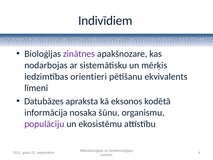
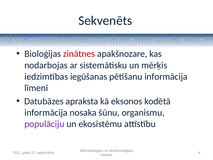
Indivīdiem: Indivīdiem -> Sekvenēts
zinātnes colour: purple -> red
orientieri: orientieri -> iegūšanas
pētīšanu ekvivalents: ekvivalents -> informācija
